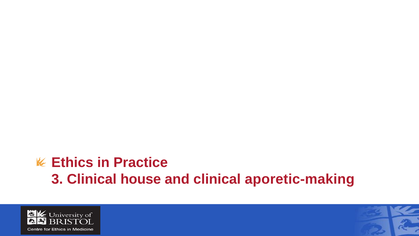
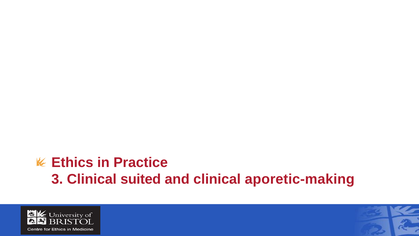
house: house -> suited
